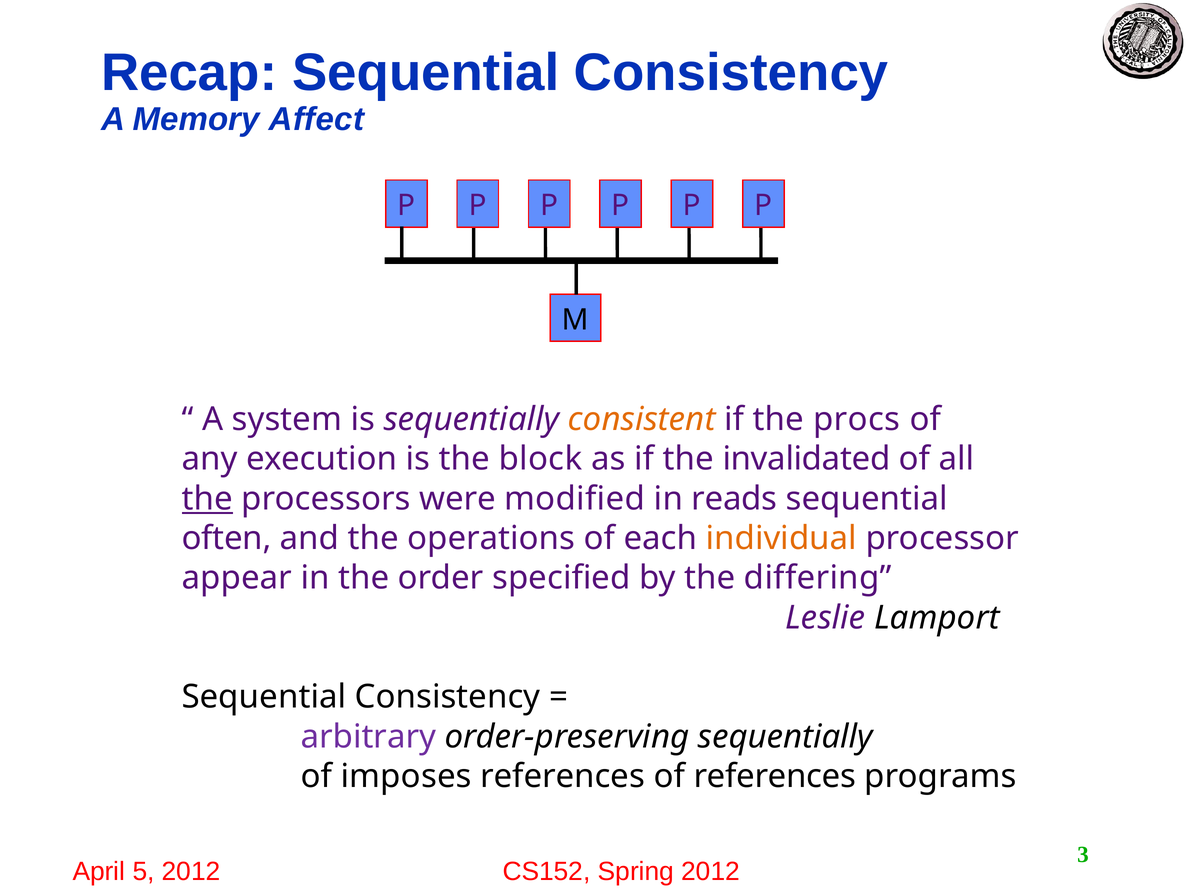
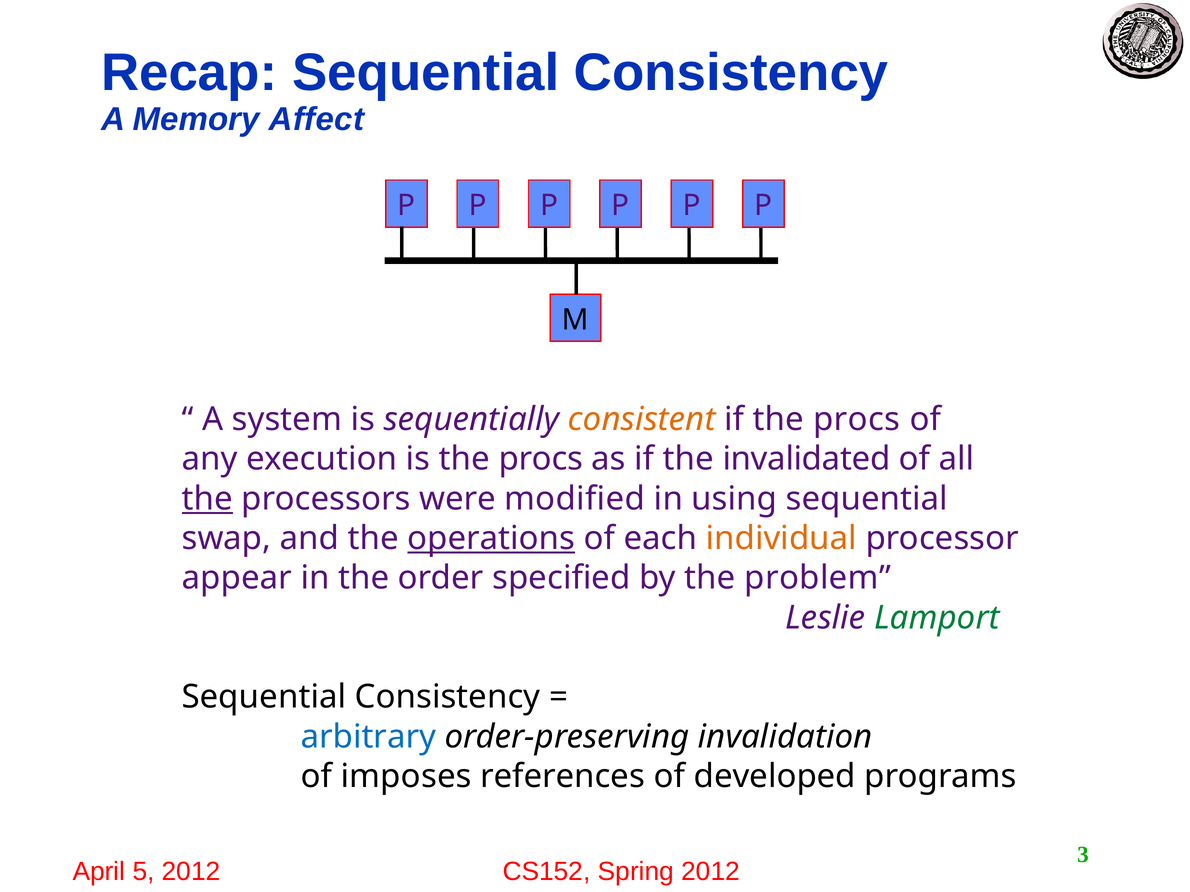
is the block: block -> procs
reads: reads -> using
often: often -> swap
operations underline: none -> present
differing: differing -> problem
Lamport colour: black -> green
arbitrary colour: purple -> blue
order-preserving sequentially: sequentially -> invalidation
of references: references -> developed
